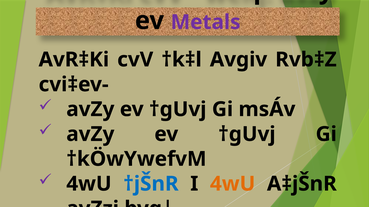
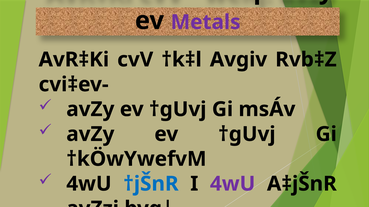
4wU at (233, 184) colour: orange -> purple
